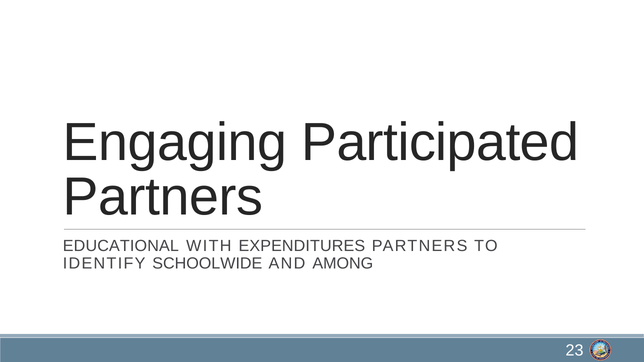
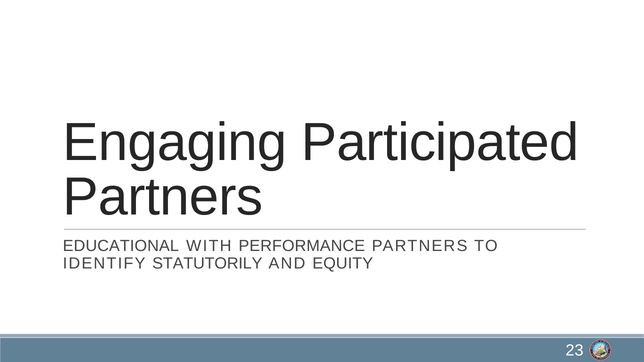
EXPENDITURES: EXPENDITURES -> PERFORMANCE
SCHOOLWIDE: SCHOOLWIDE -> STATUTORILY
AMONG: AMONG -> EQUITY
